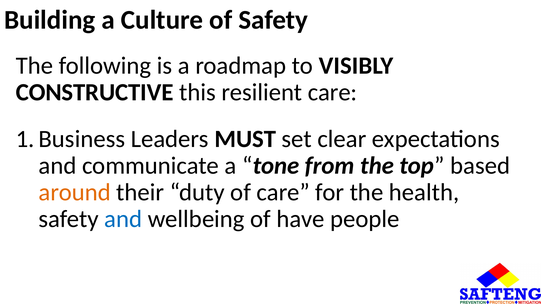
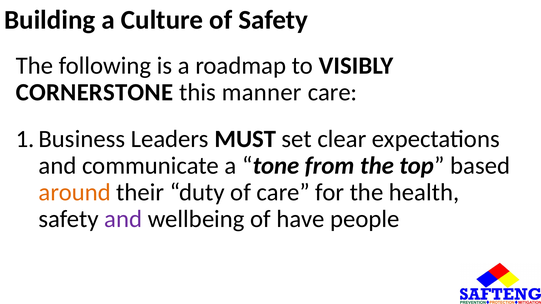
CONSTRUCTIVE: CONSTRUCTIVE -> CORNERSTONE
resilient: resilient -> manner
and at (123, 219) colour: blue -> purple
